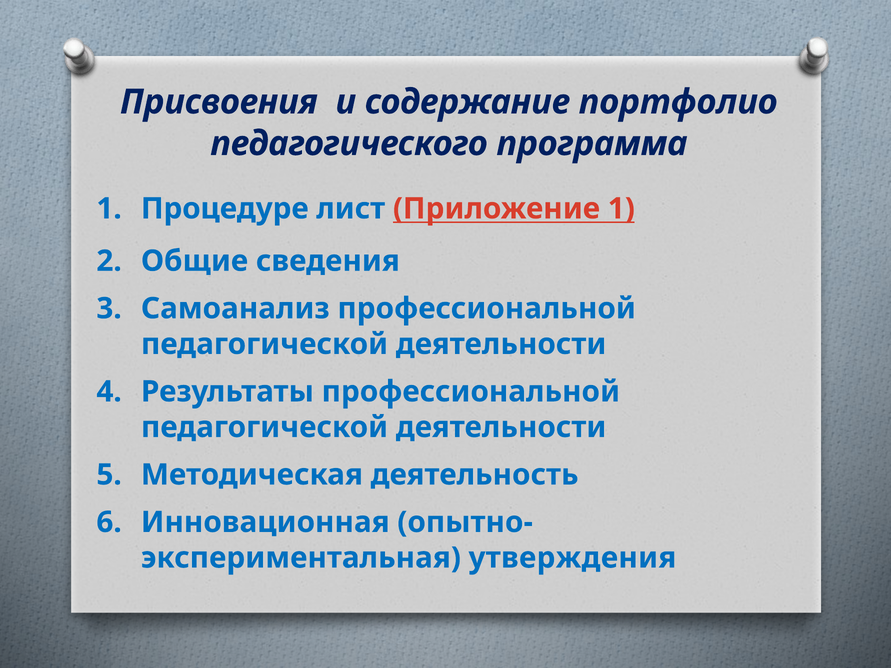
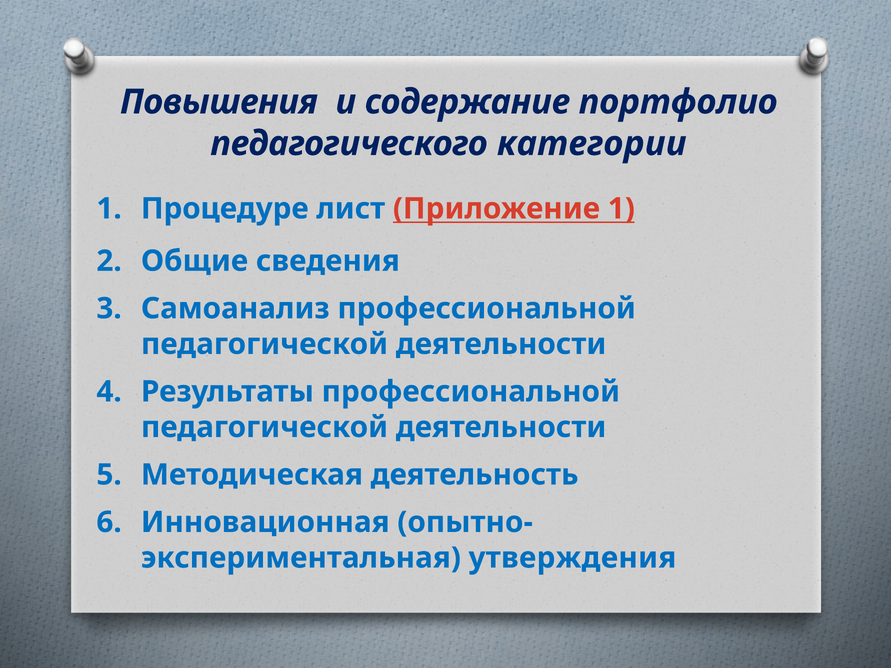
Присвоения: Присвоения -> Повышения
программа: программа -> категории
